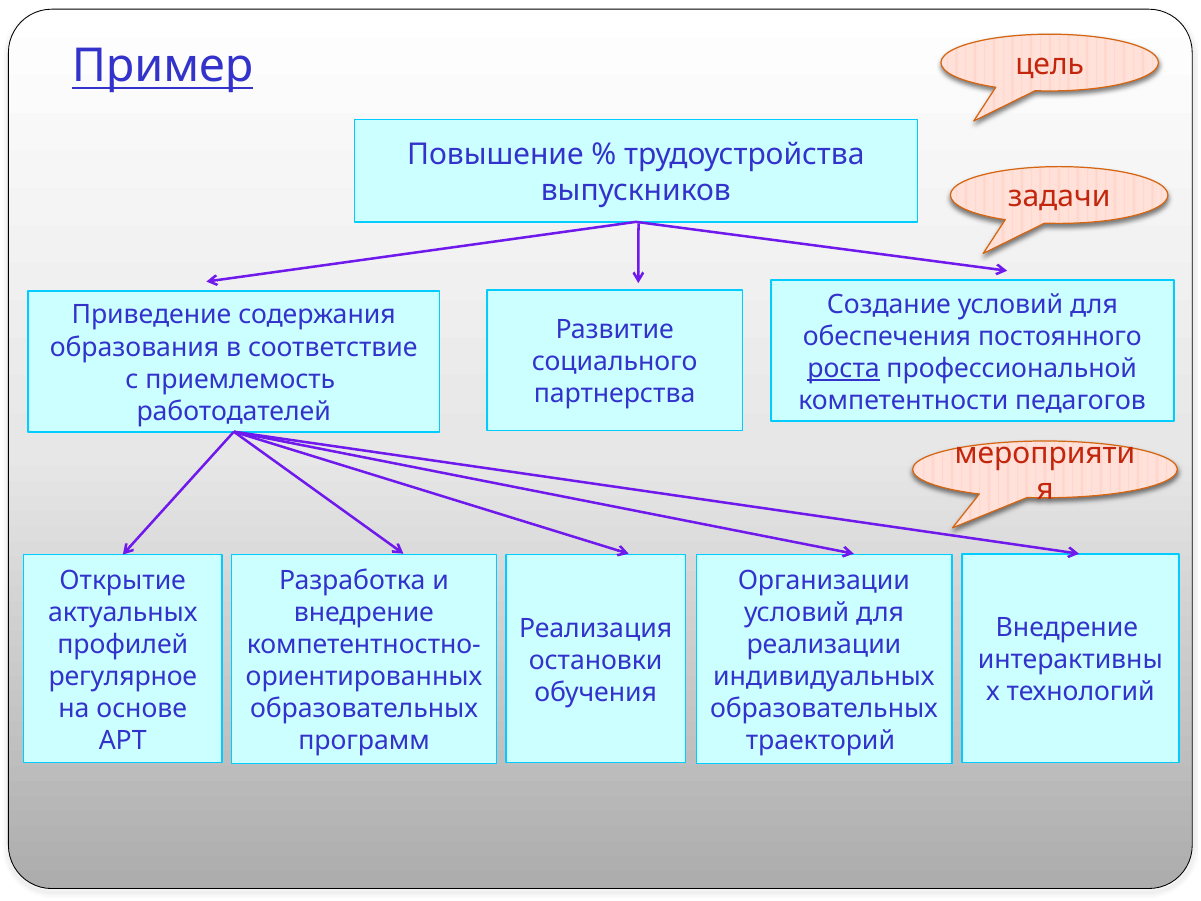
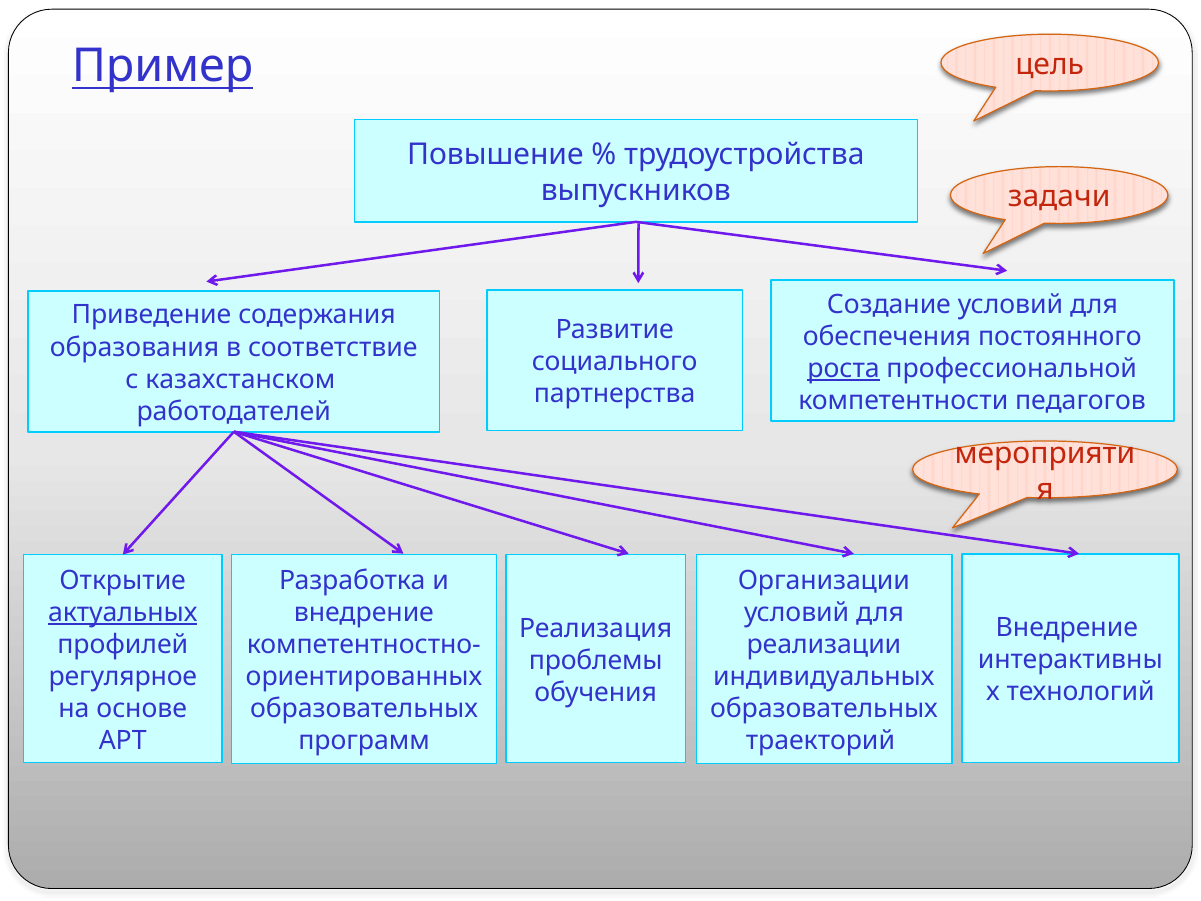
приемлемость: приемлемость -> казахстанском
актуальных underline: none -> present
остановки: остановки -> проблемы
